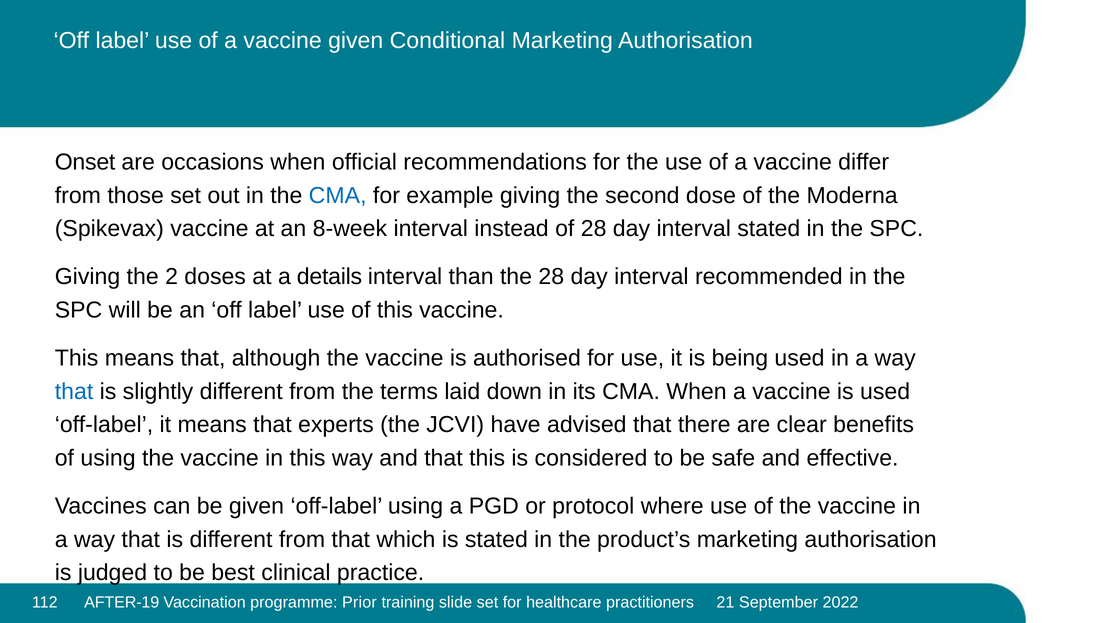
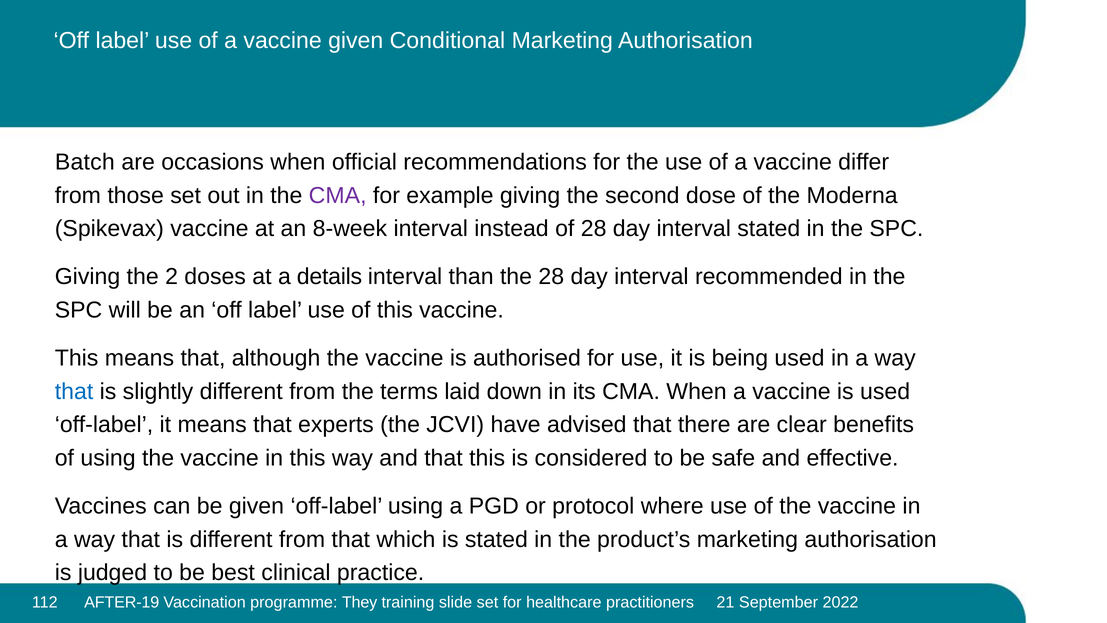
Onset: Onset -> Batch
CMA at (338, 195) colour: blue -> purple
Prior: Prior -> They
